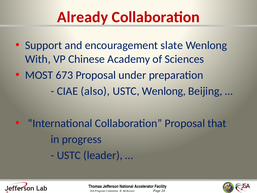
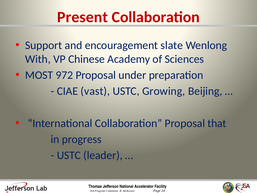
Already: Already -> Present
673: 673 -> 972
also: also -> vast
USTC Wenlong: Wenlong -> Growing
